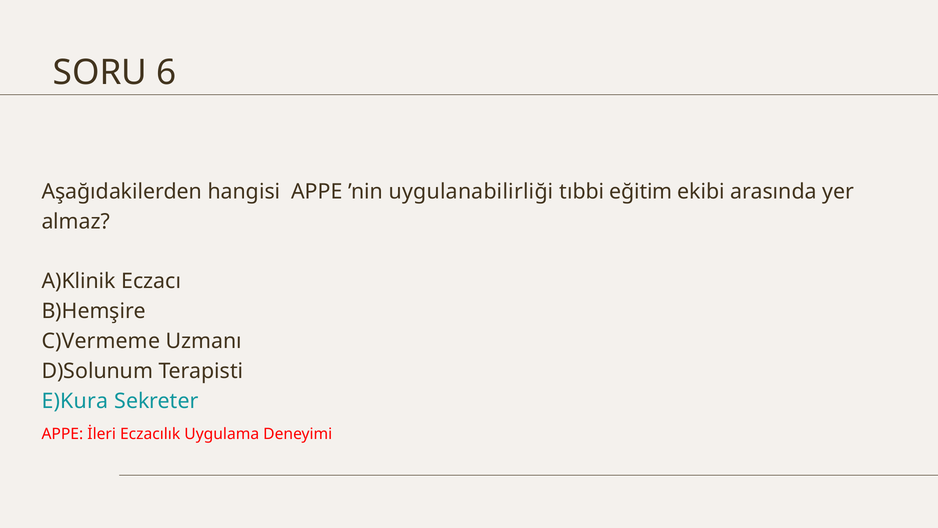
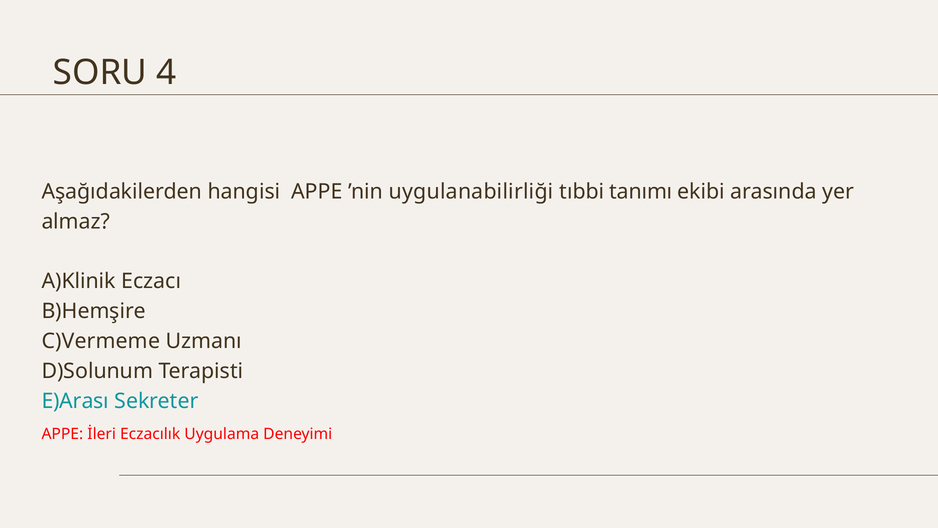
6: 6 -> 4
eğitim: eğitim -> tanımı
E)Kura: E)Kura -> E)Arası
